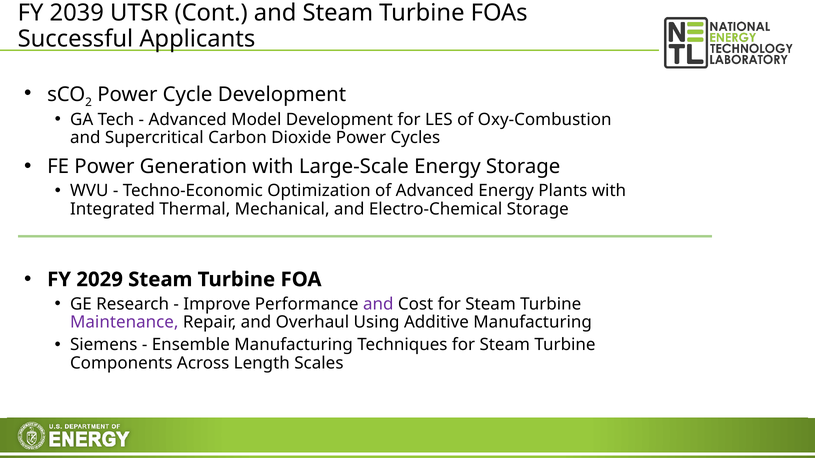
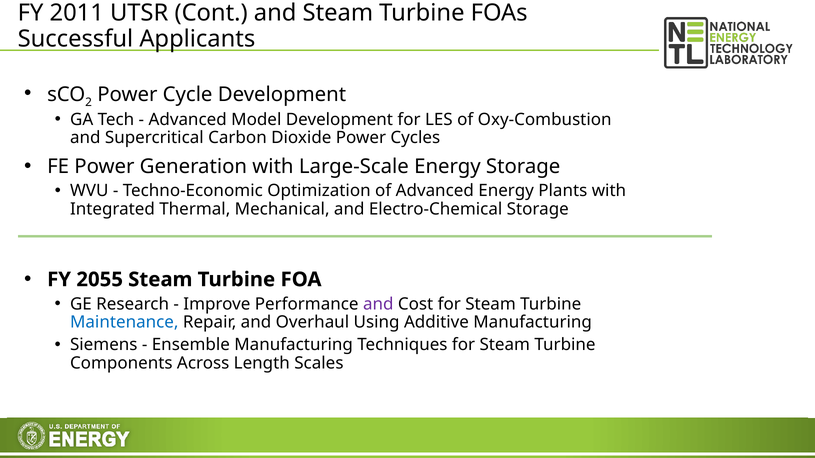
2039: 2039 -> 2011
2029: 2029 -> 2055
Maintenance colour: purple -> blue
